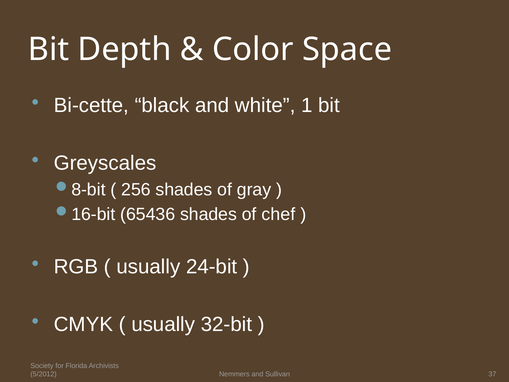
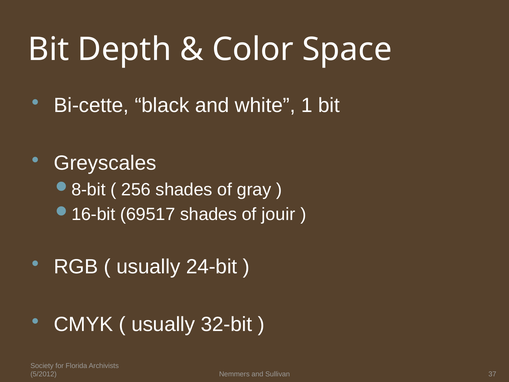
65436: 65436 -> 69517
chef: chef -> jouir
